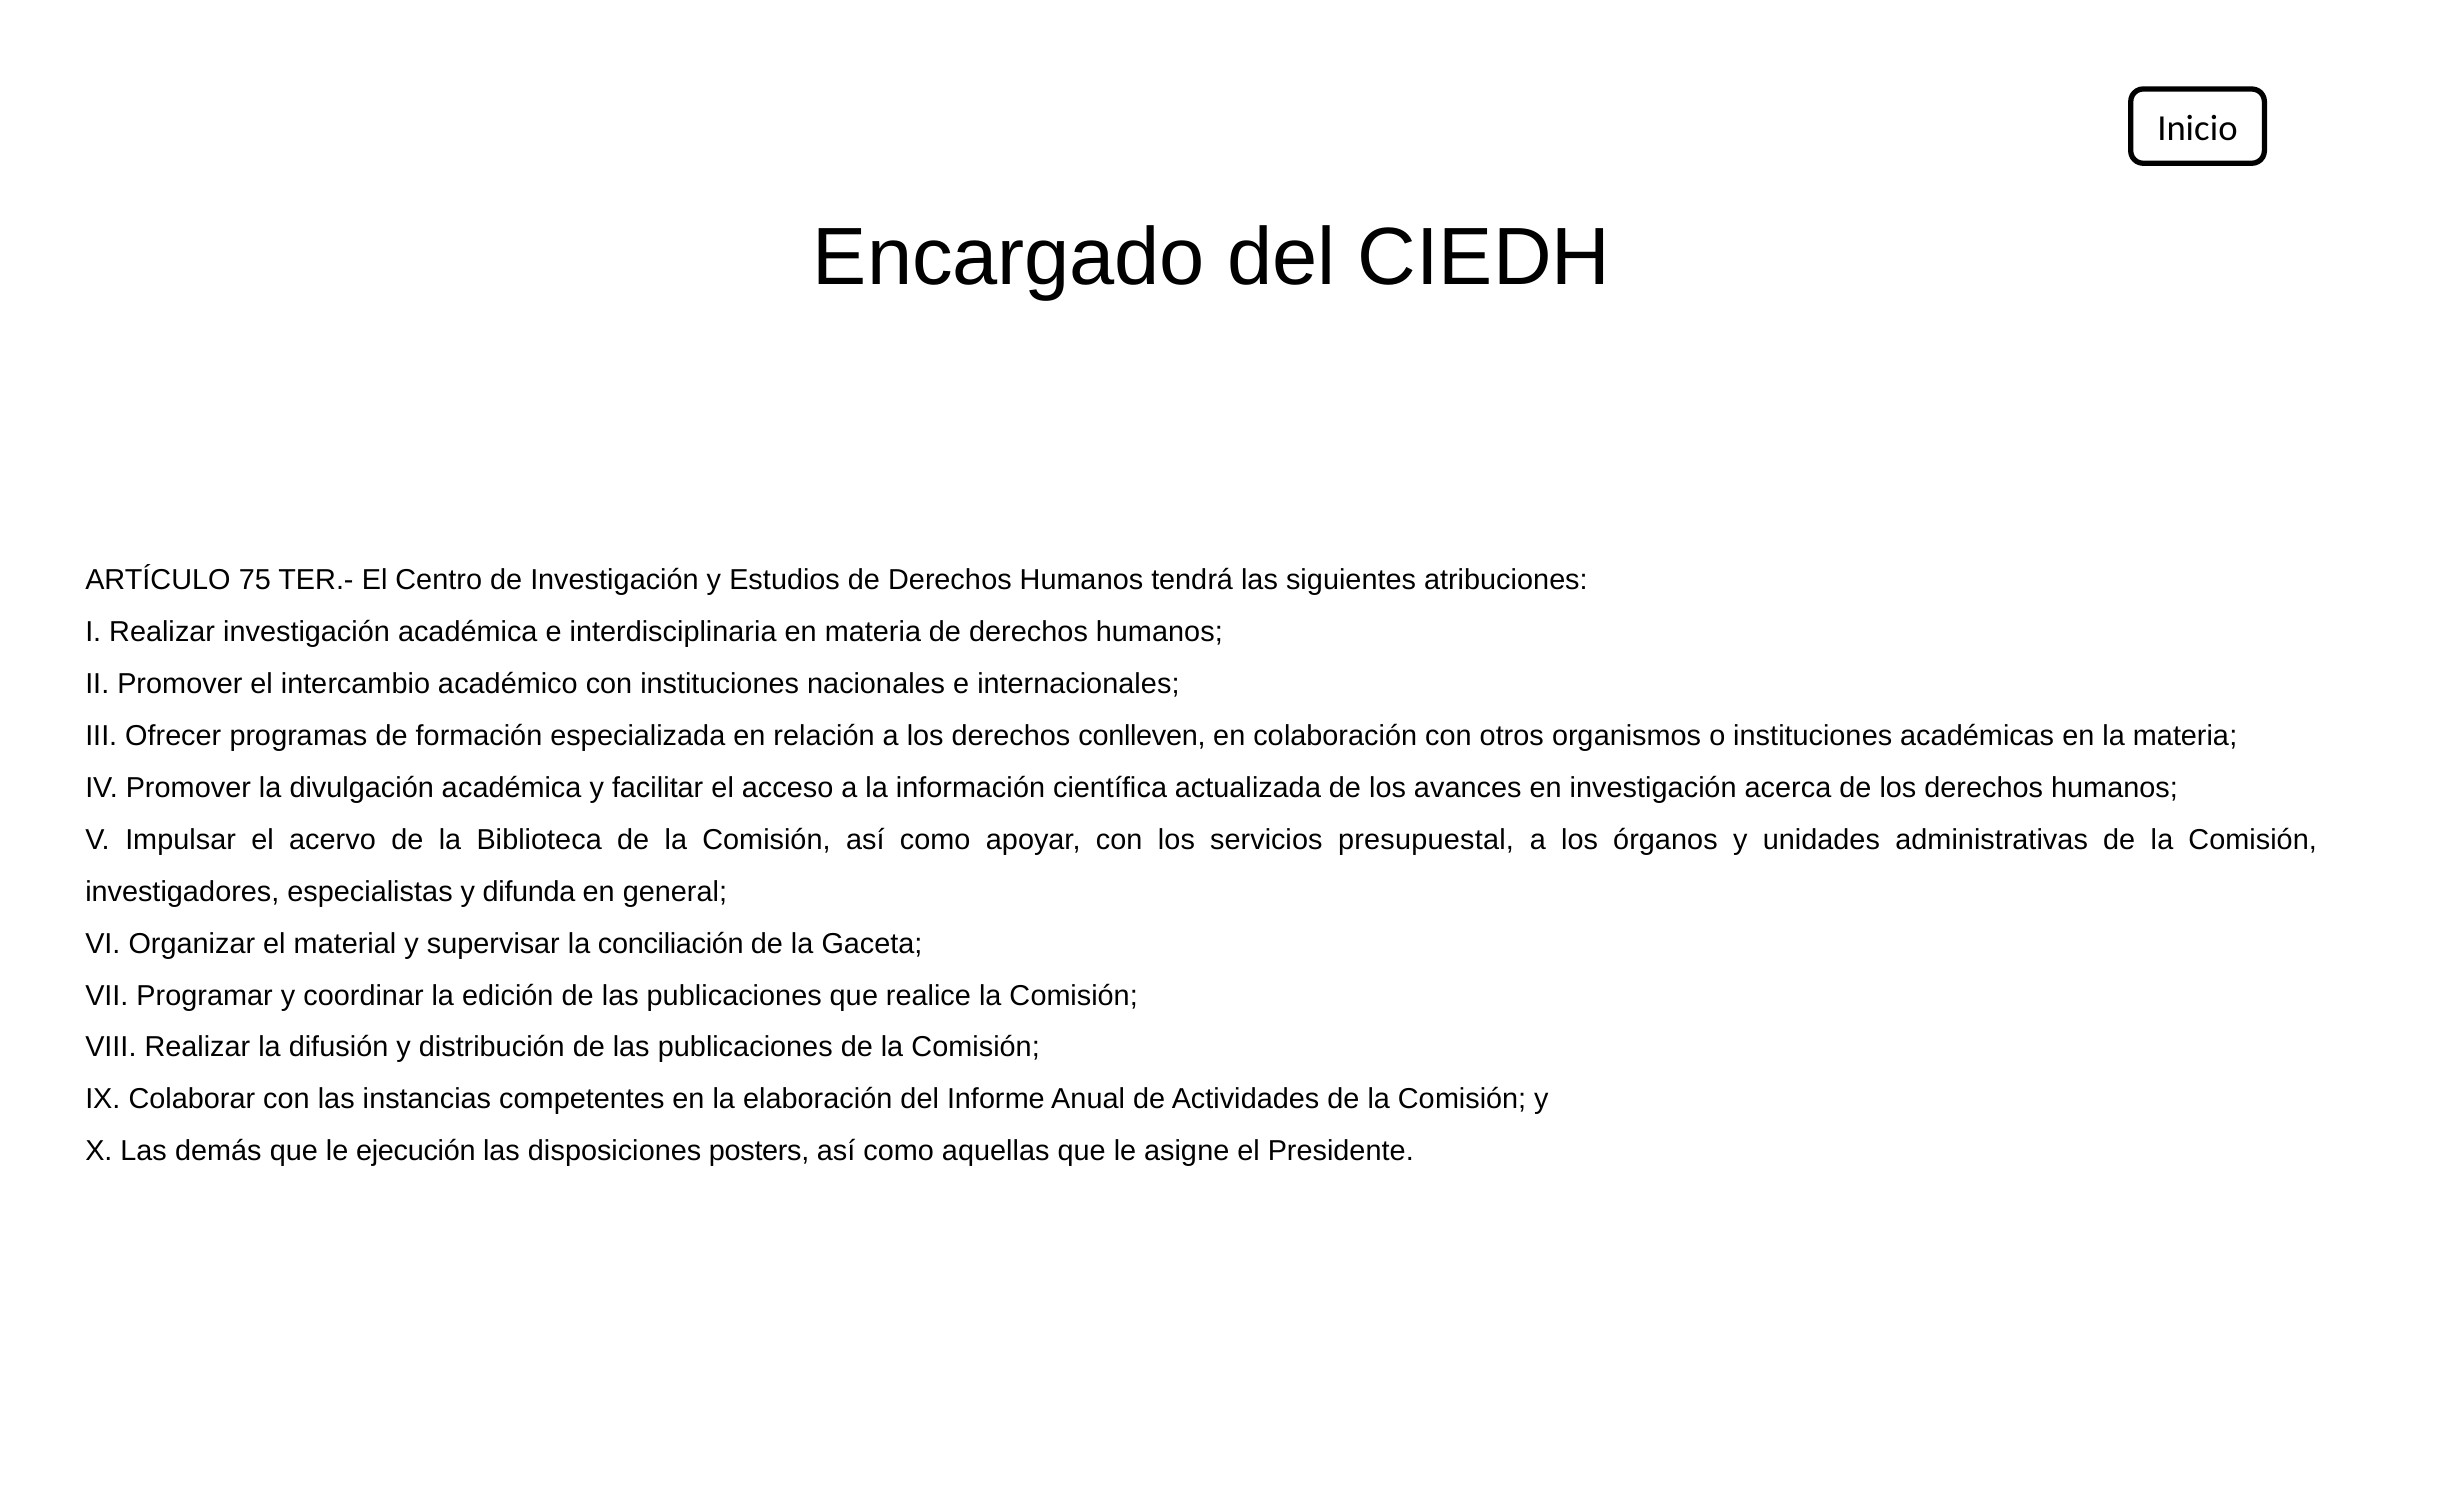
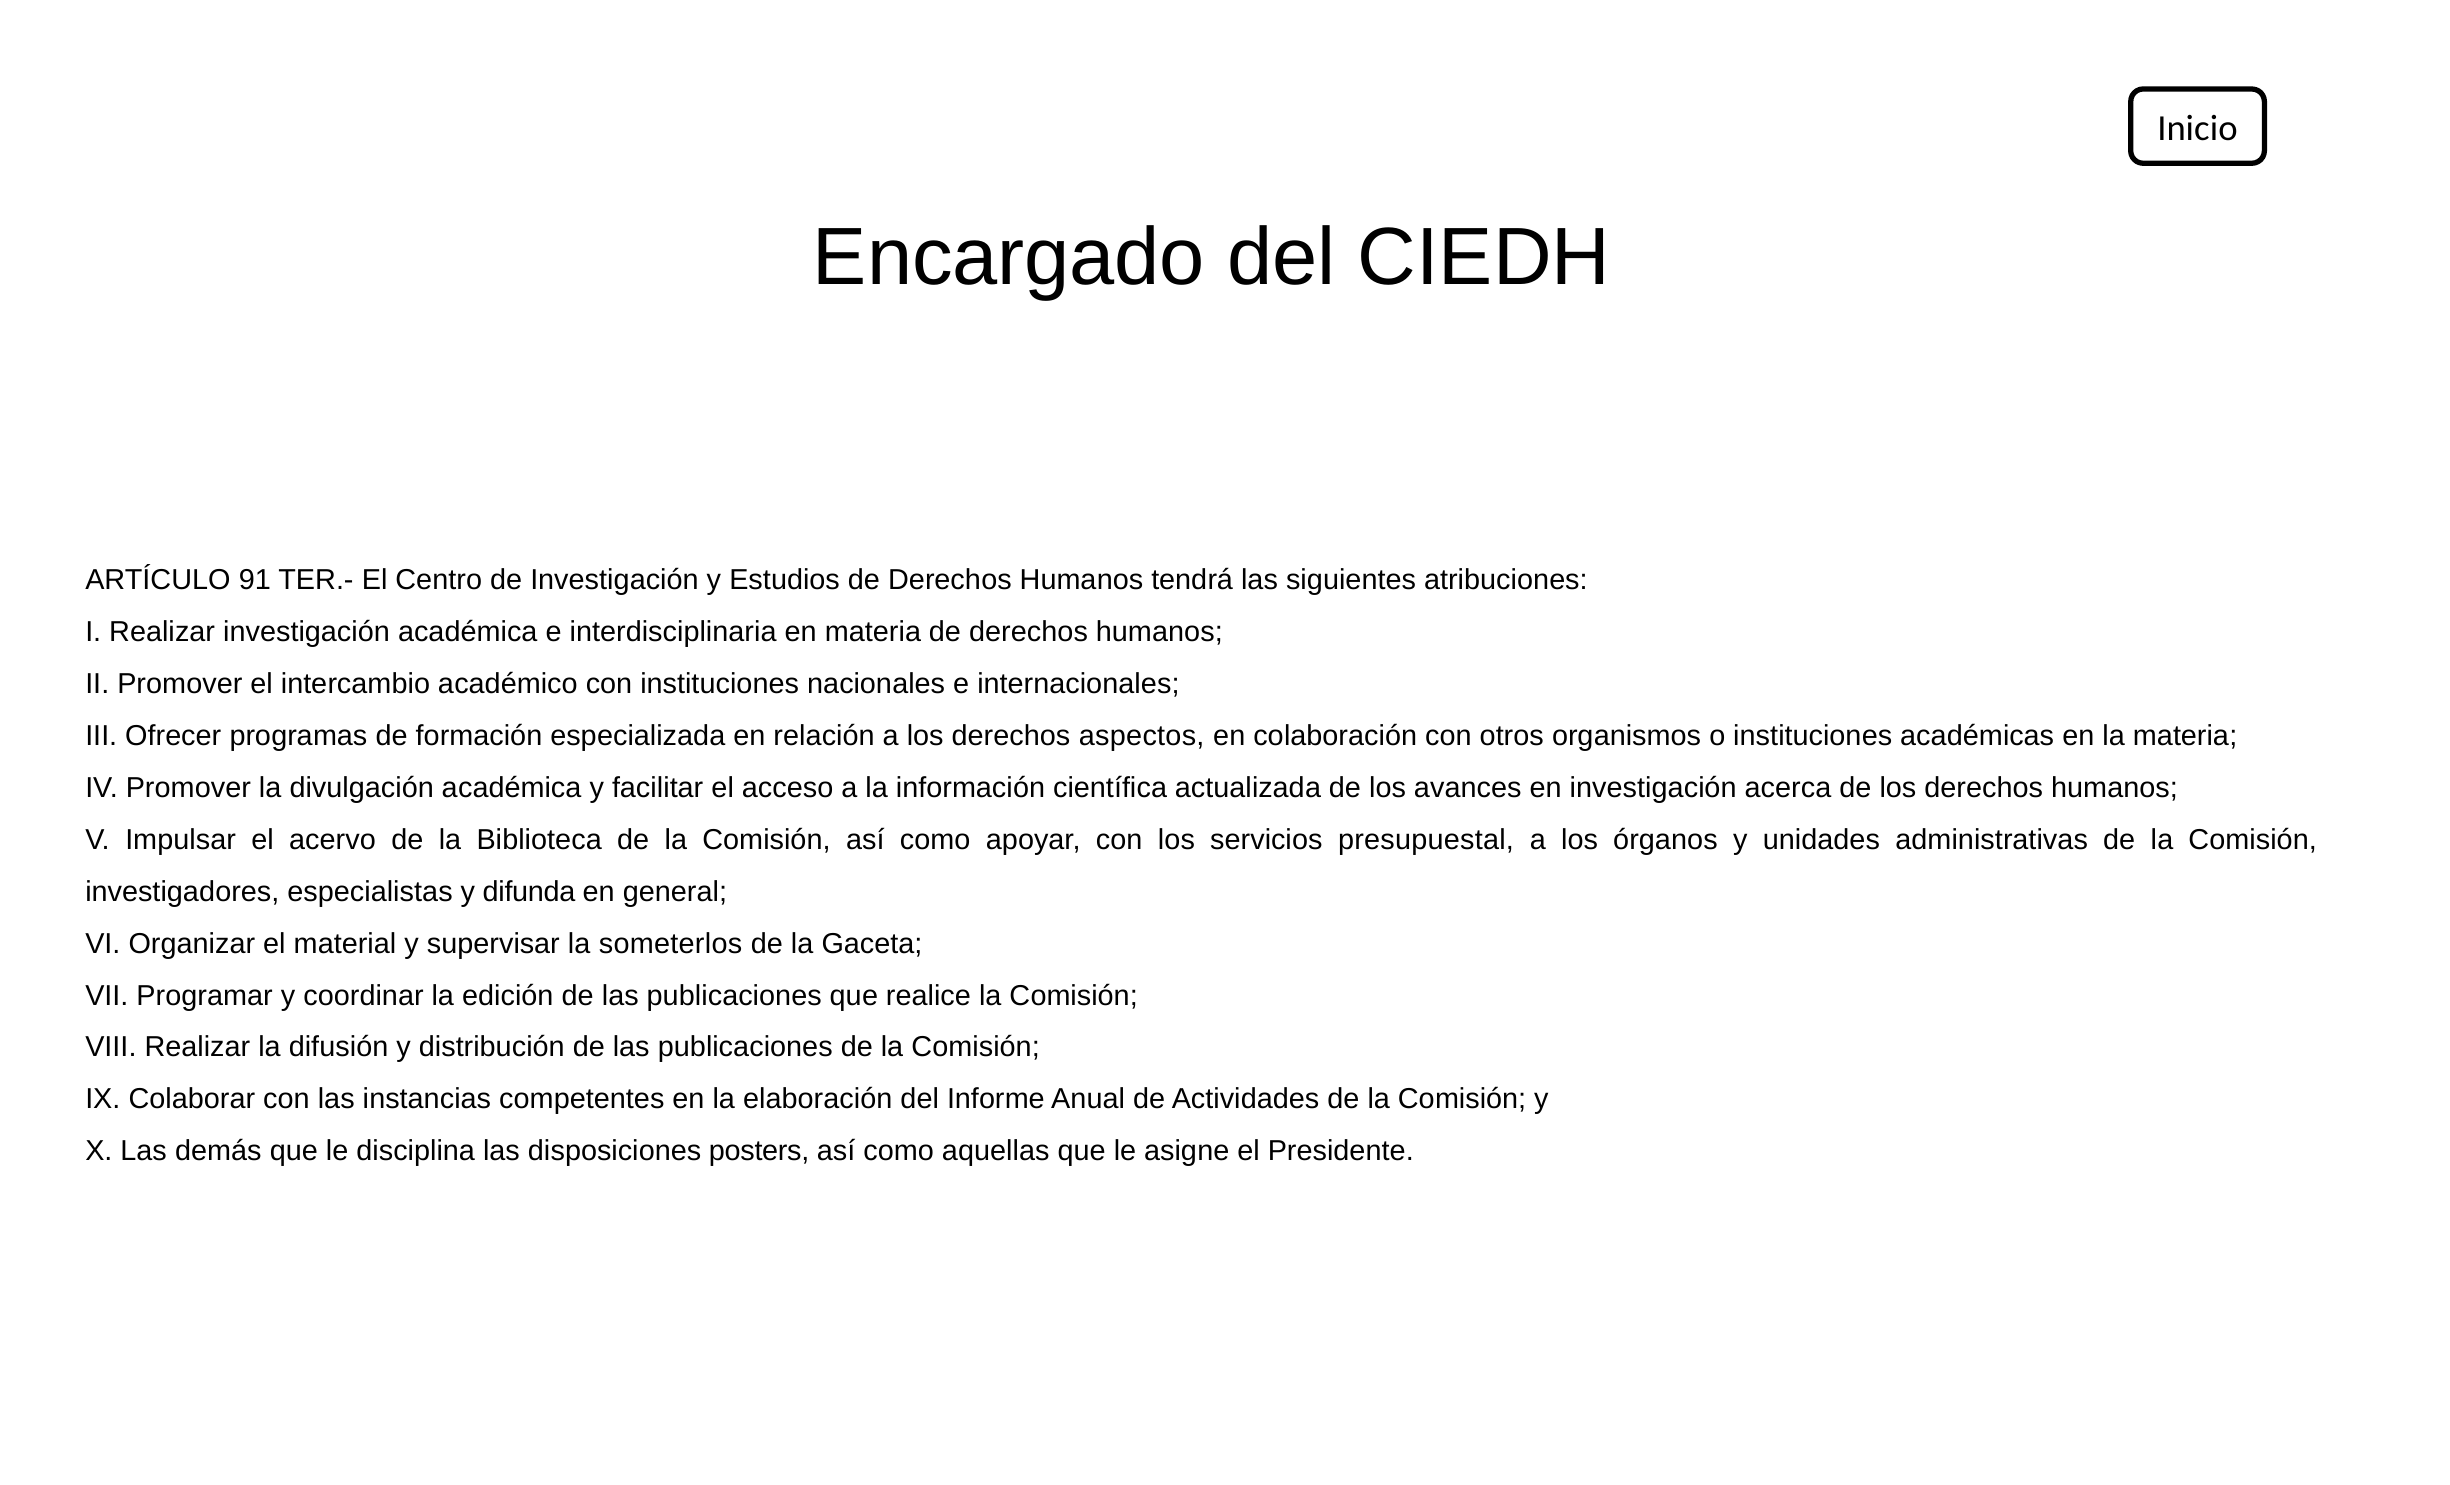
75: 75 -> 91
conlleven: conlleven -> aspectos
conciliación: conciliación -> someterlos
ejecución: ejecución -> disciplina
